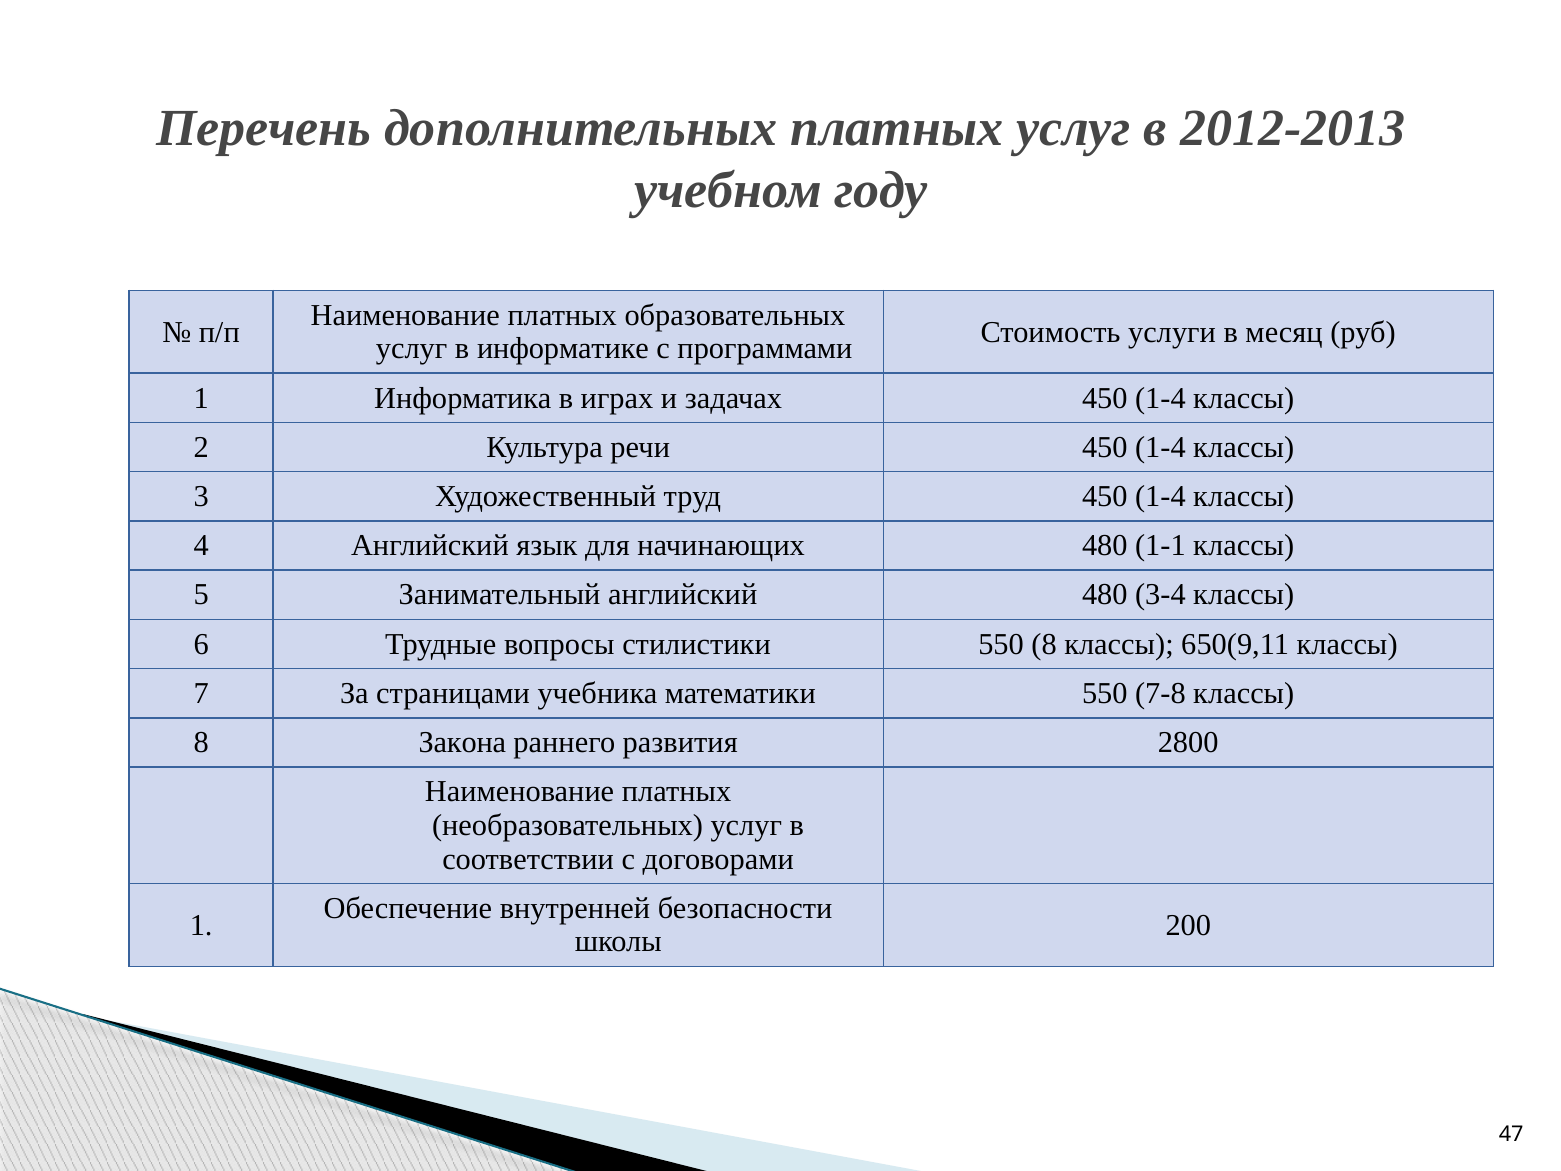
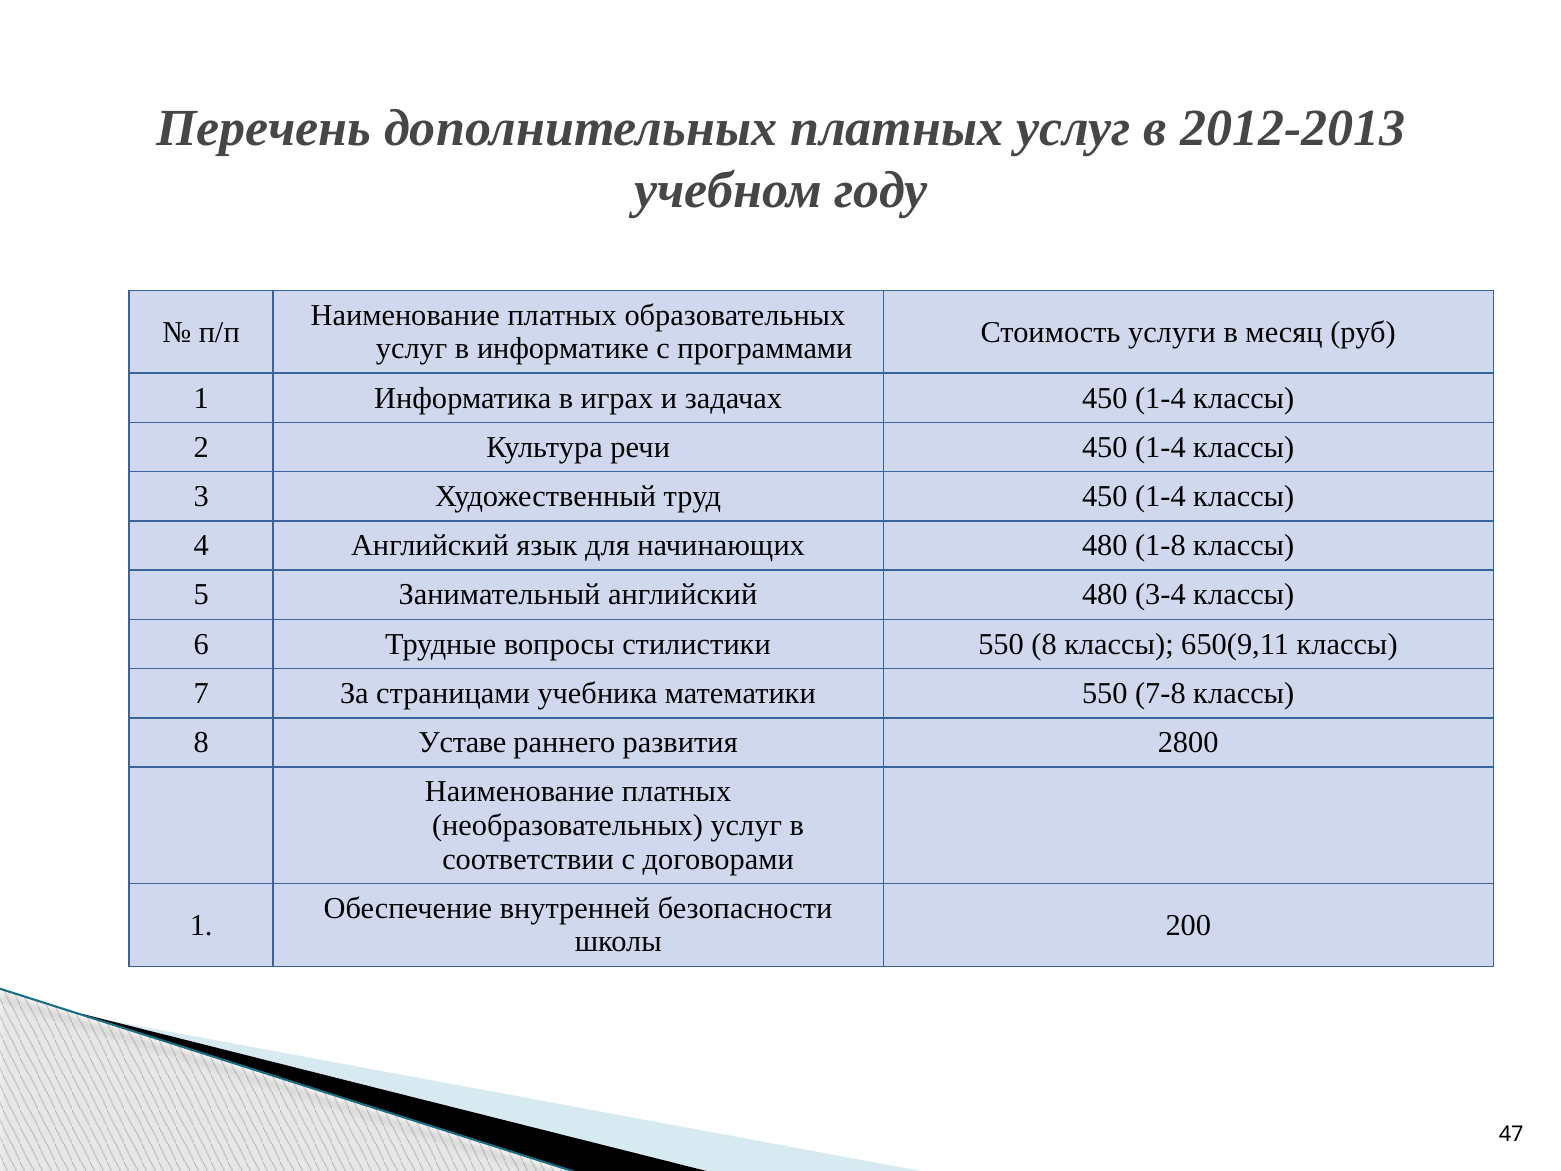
1-1: 1-1 -> 1-8
Закона: Закона -> Уставе
